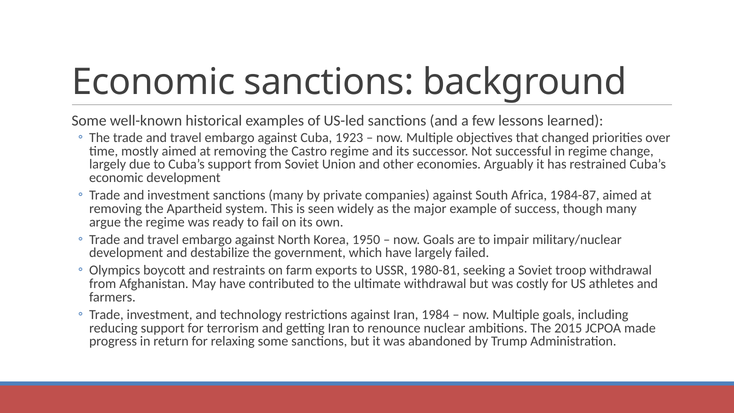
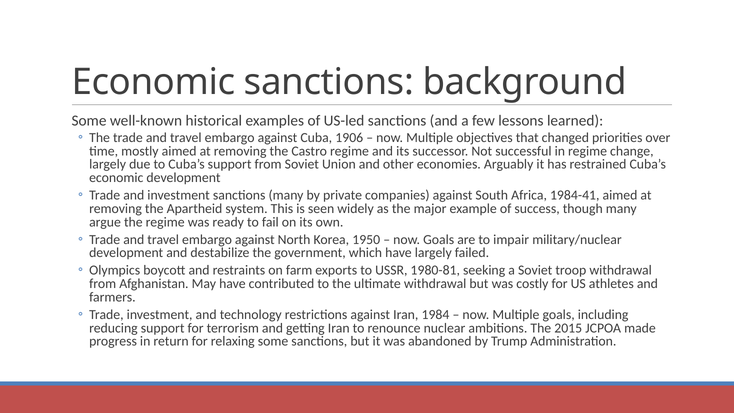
1923: 1923 -> 1906
1984-87: 1984-87 -> 1984-41
